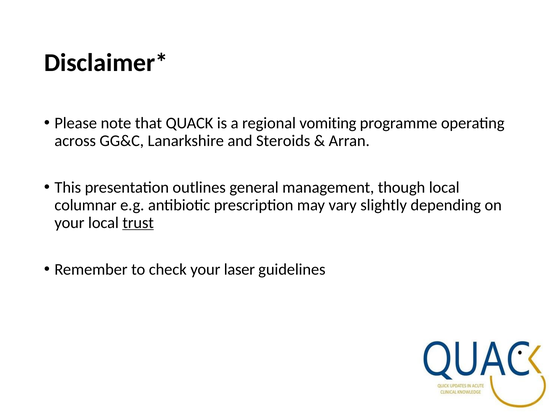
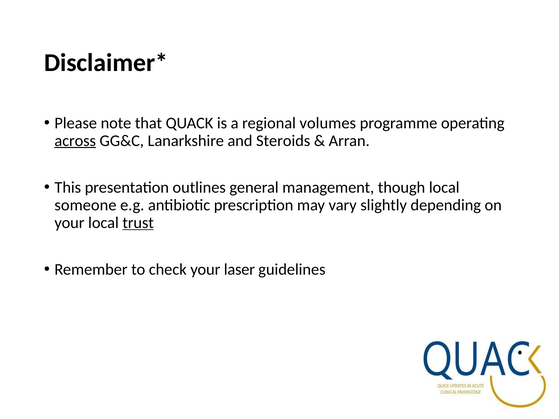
vomiting: vomiting -> volumes
across underline: none -> present
columnar: columnar -> someone
